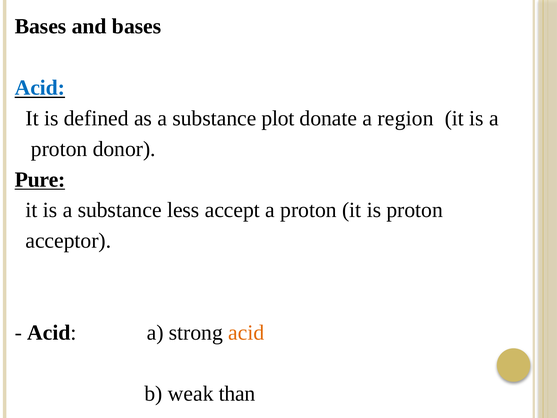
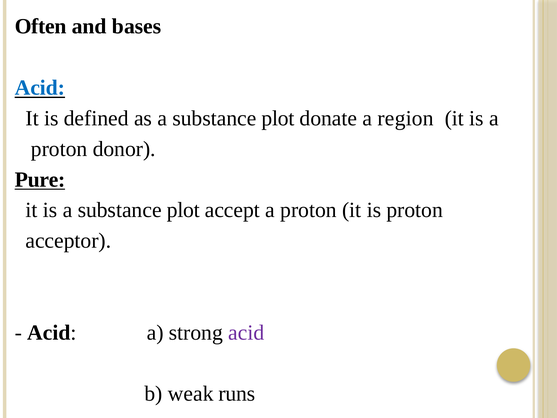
Bases at (41, 26): Bases -> Often
is a substance less: less -> plot
acid at (246, 332) colour: orange -> purple
than: than -> runs
